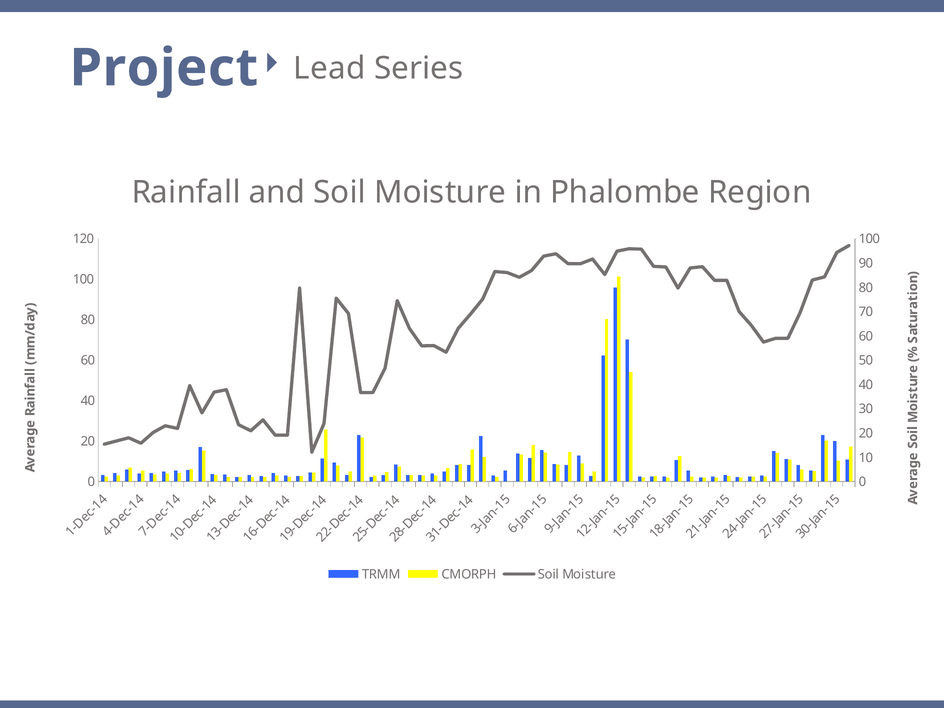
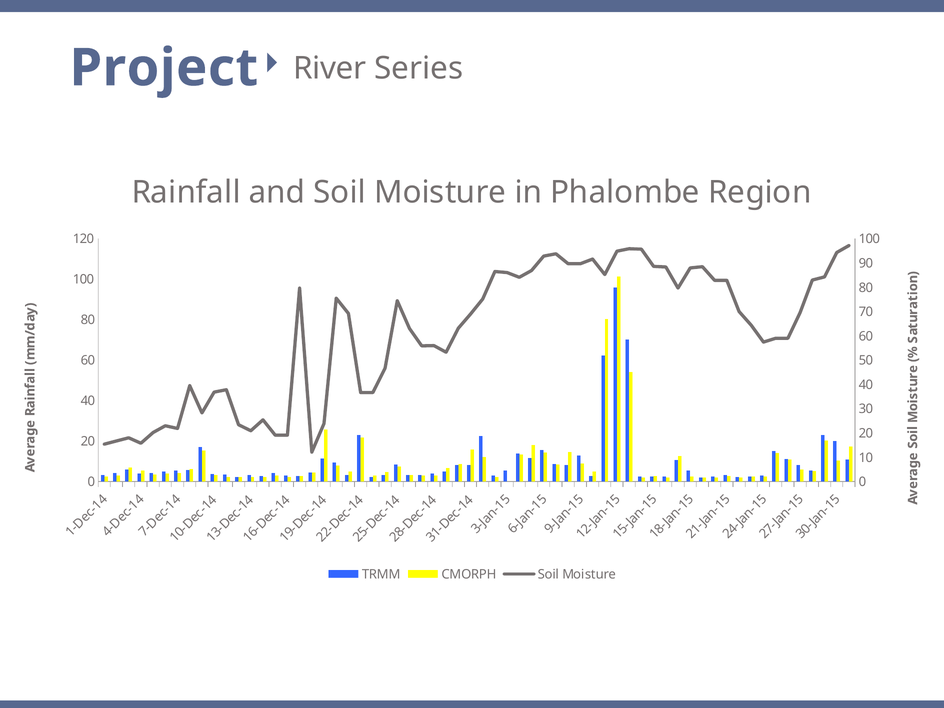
Lead: Lead -> River
